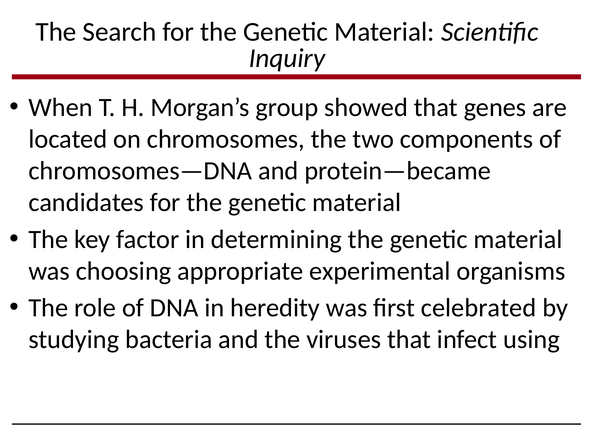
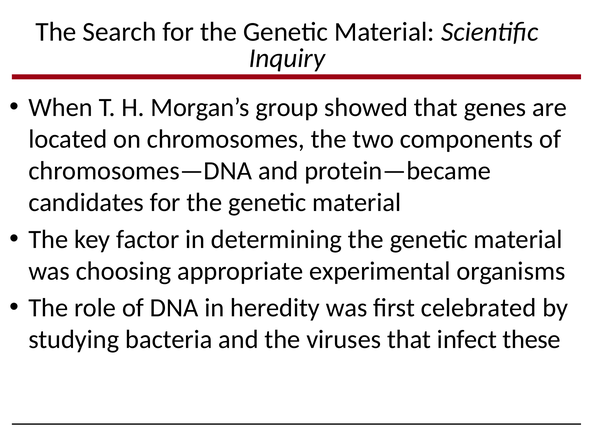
using: using -> these
